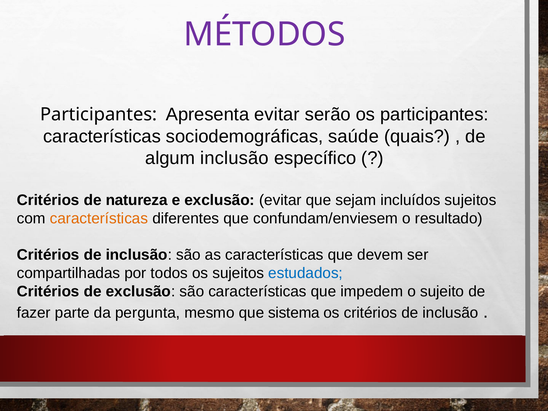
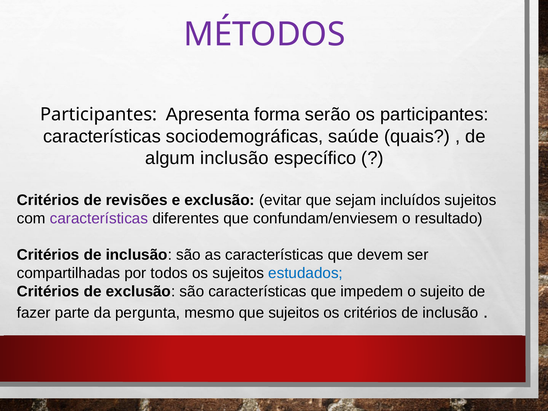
Apresenta evitar: evitar -> forma
natureza: natureza -> revisões
características at (99, 218) colour: orange -> purple
que sistema: sistema -> sujeitos
